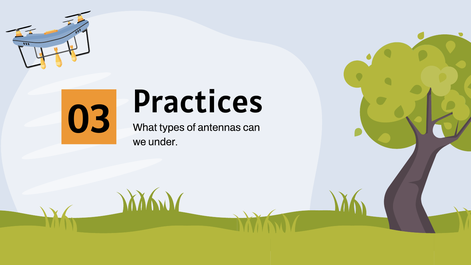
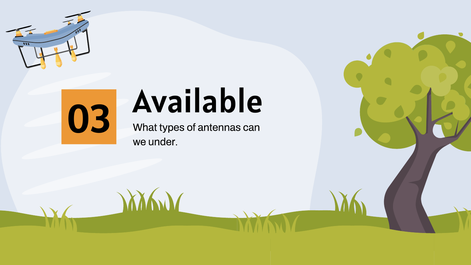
Practices: Practices -> Available
